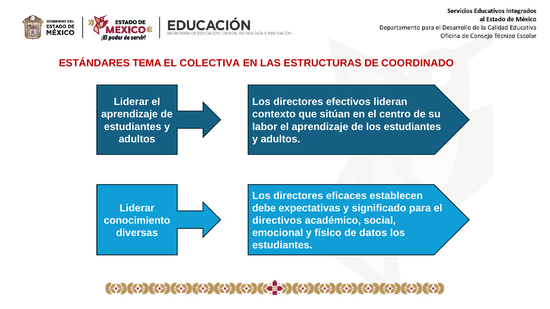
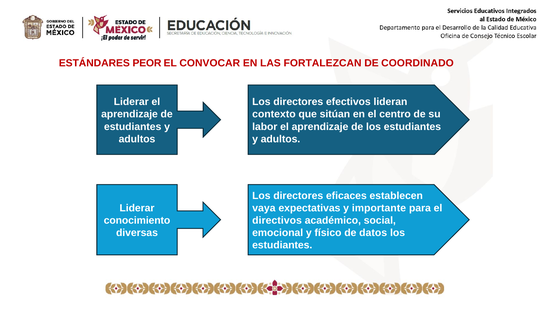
TEMA: TEMA -> PEOR
COLECTIVA: COLECTIVA -> CONVOCAR
ESTRUCTURAS: ESTRUCTURAS -> FORTALEZCAN
debe: debe -> vaya
significado: significado -> importante
